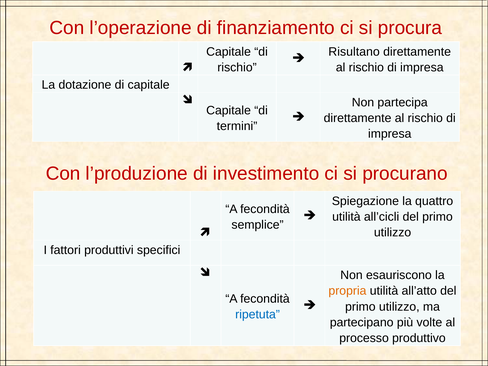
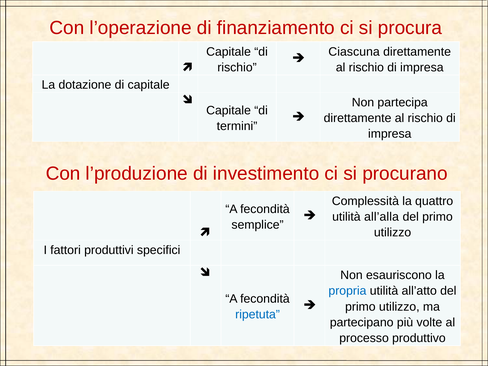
Risultano: Risultano -> Ciascuna
Spiegazione: Spiegazione -> Complessità
all’cicli: all’cicli -> all’alla
propria colour: orange -> blue
